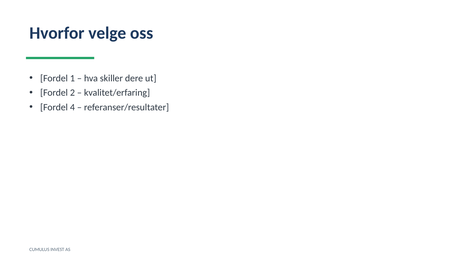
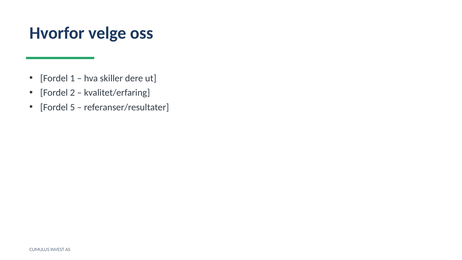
4: 4 -> 5
